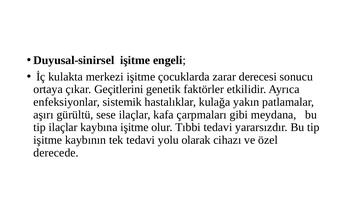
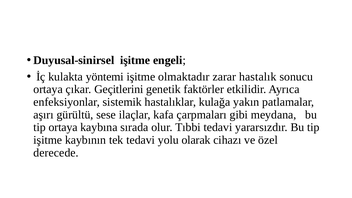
merkezi: merkezi -> yöntemi
çocuklarda: çocuklarda -> olmaktadır
derecesi: derecesi -> hastalık
tip ilaçlar: ilaçlar -> ortaya
kaybına işitme: işitme -> sırada
